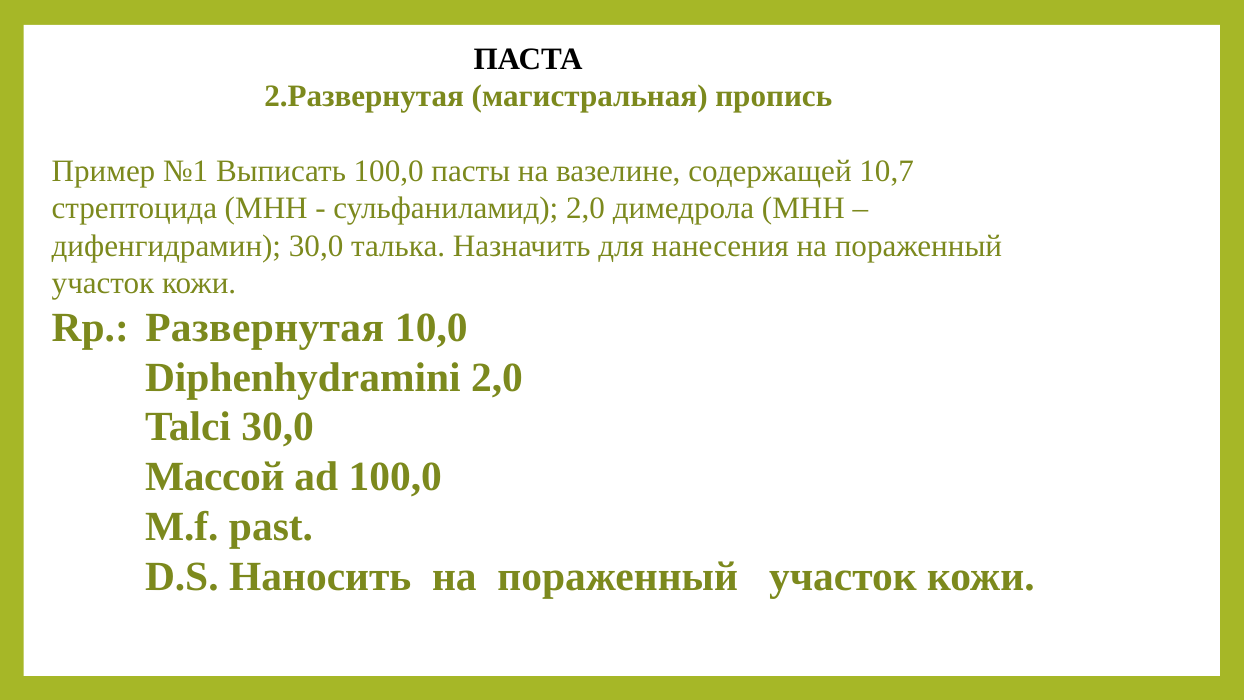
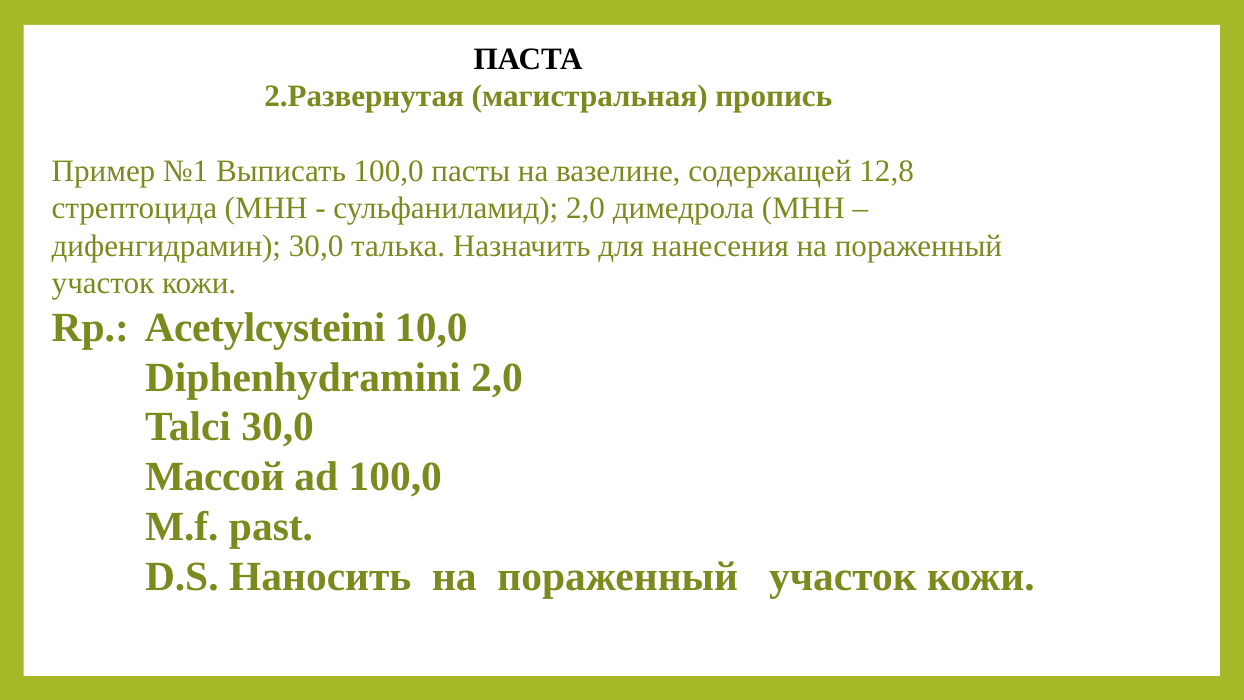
10,7: 10,7 -> 12,8
Развернутая: Развернутая -> Acetylcysteini
